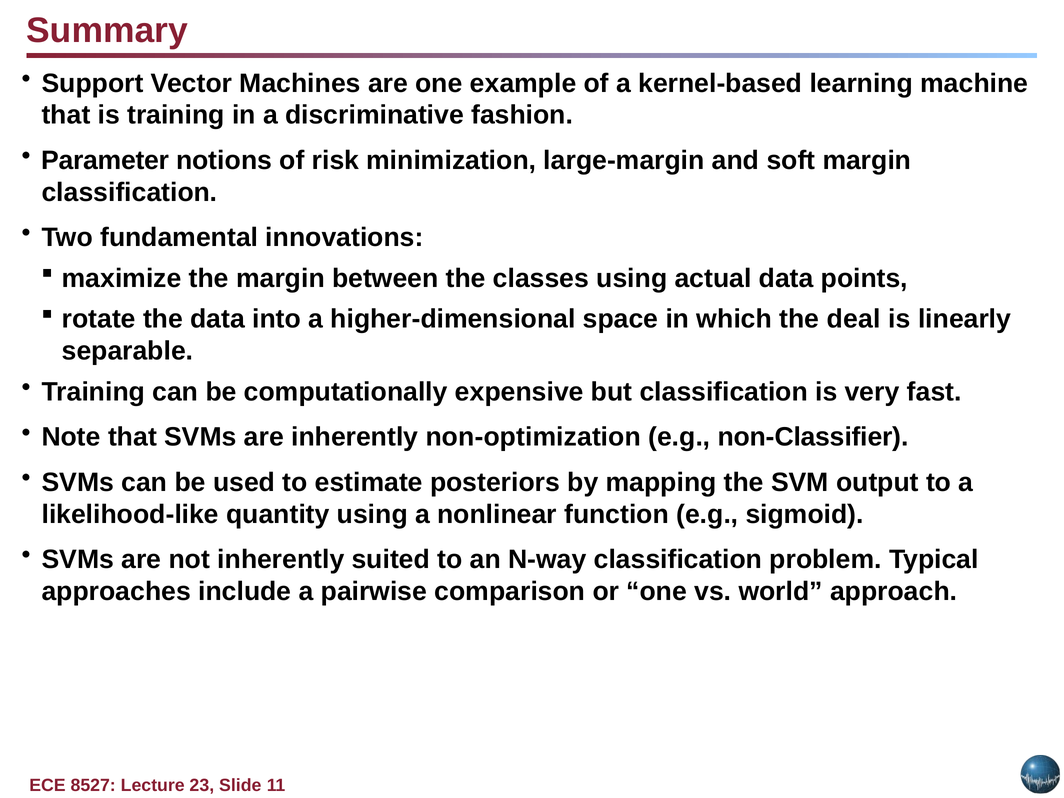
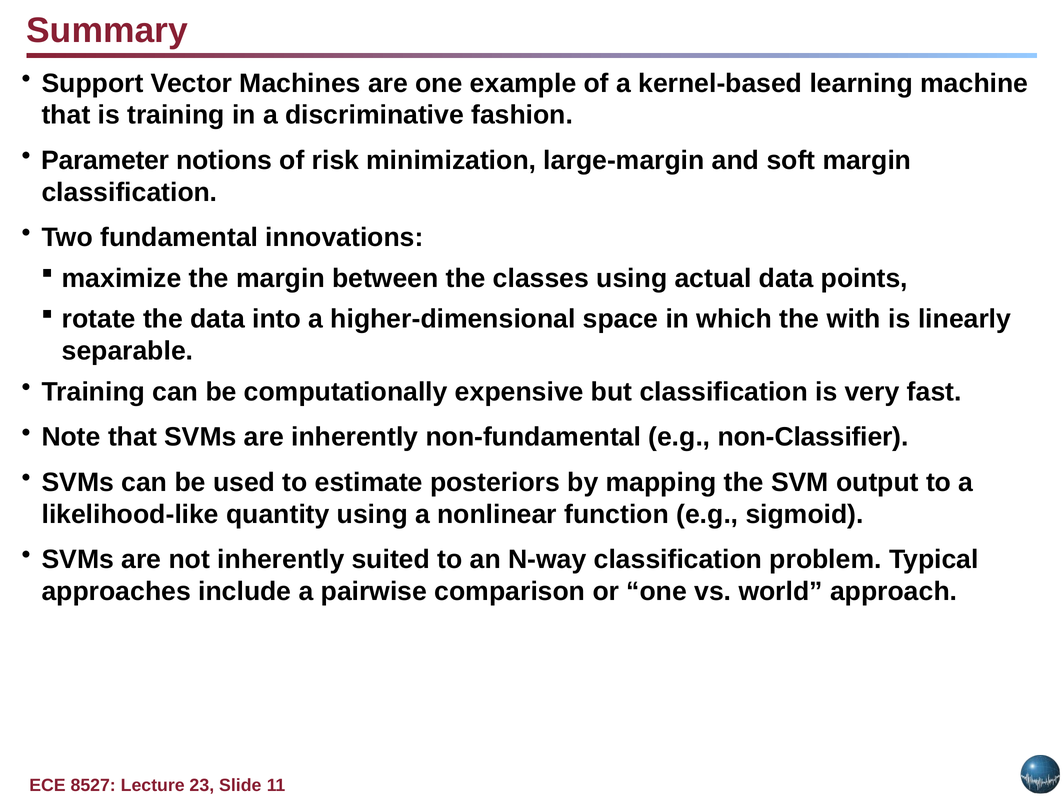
deal: deal -> with
non-optimization: non-optimization -> non-fundamental
